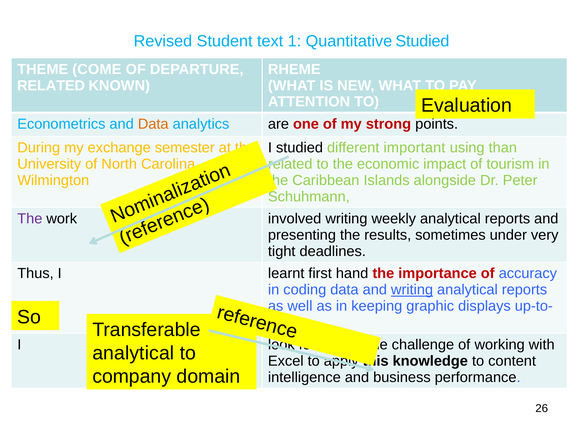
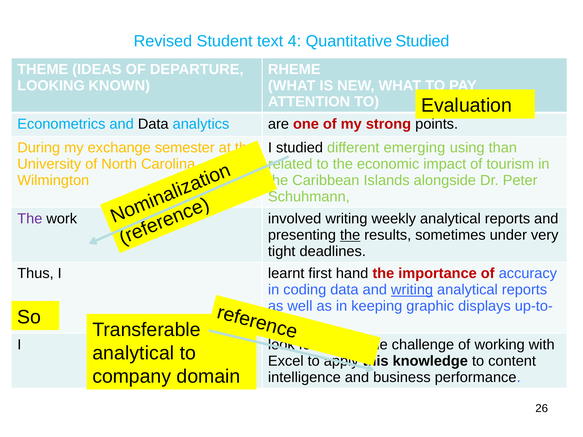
1: 1 -> 4
COME: COME -> IDEAS
RELATED at (51, 86): RELATED -> LOOKING
Data at (153, 124) colour: orange -> black
important: important -> emerging
the at (350, 235) underline: none -> present
